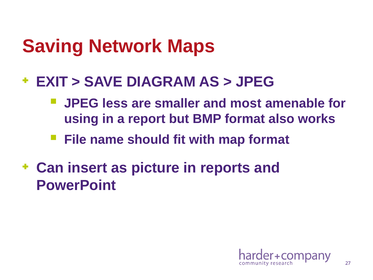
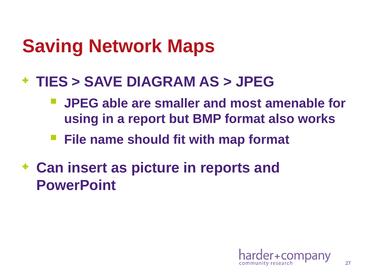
EXIT: EXIT -> TIES
less: less -> able
